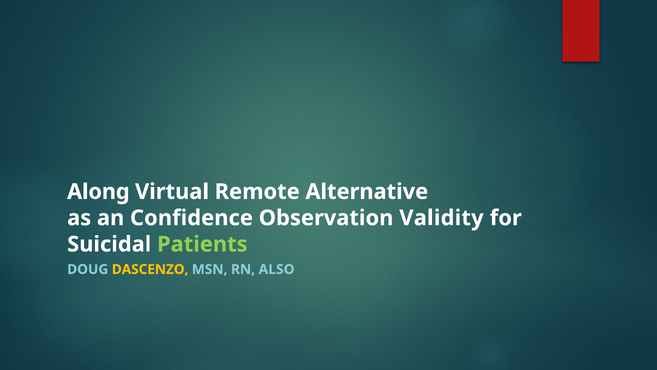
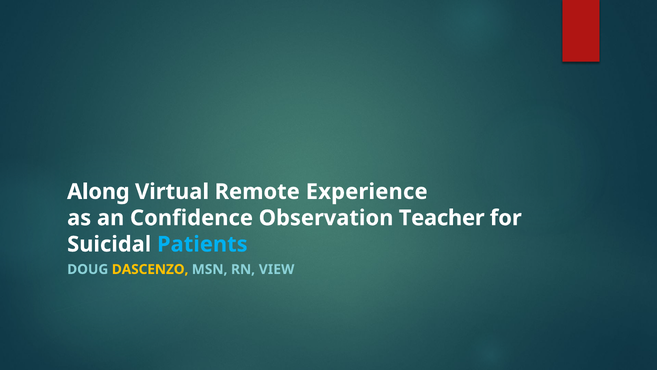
Alternative: Alternative -> Experience
Validity: Validity -> Teacher
Patients colour: light green -> light blue
ALSO: ALSO -> VIEW
